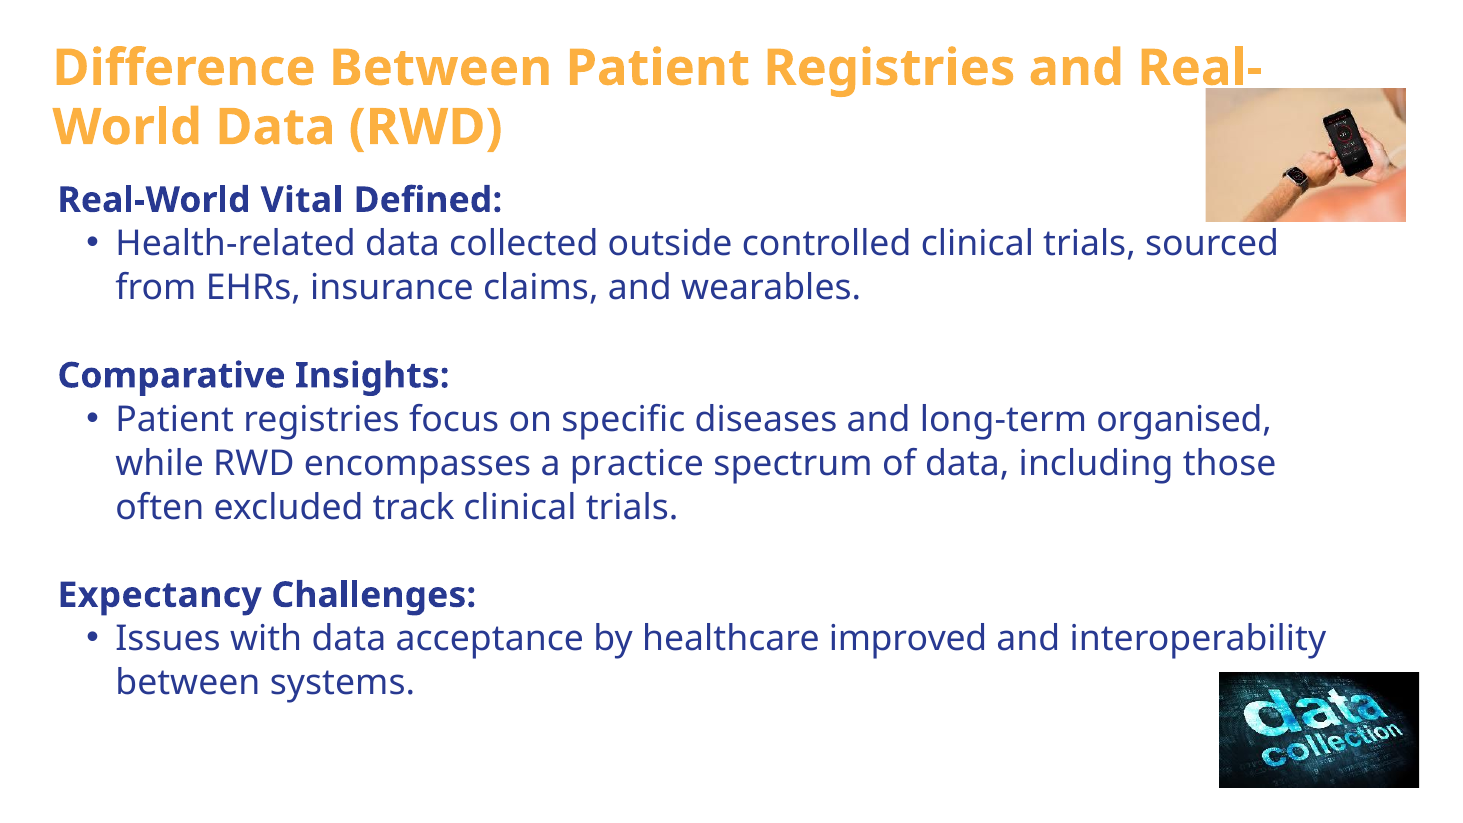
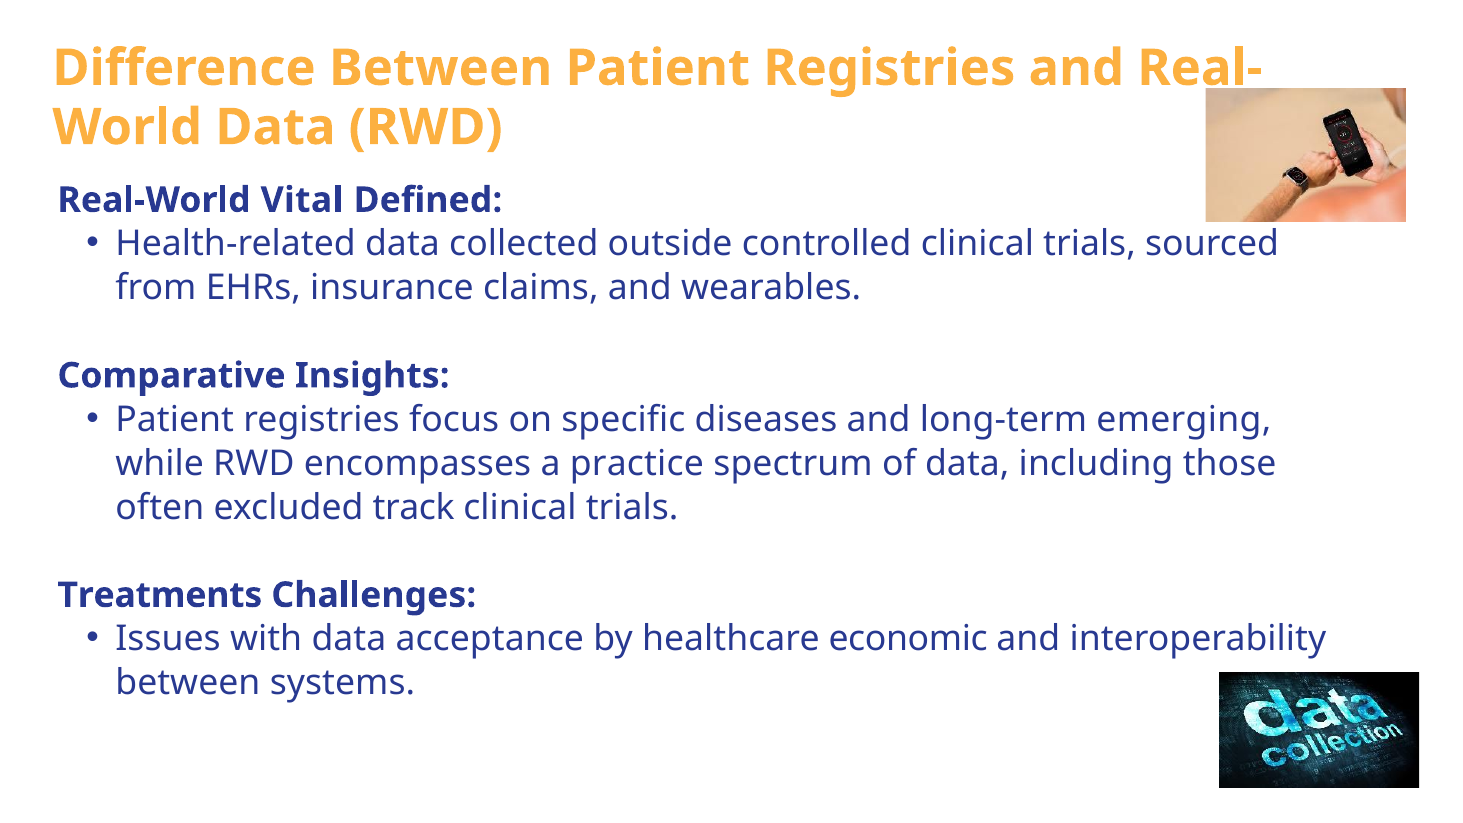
organised: organised -> emerging
Expectancy: Expectancy -> Treatments
improved: improved -> economic
